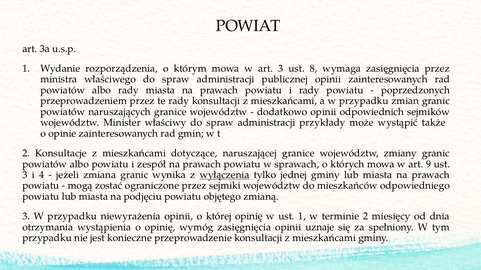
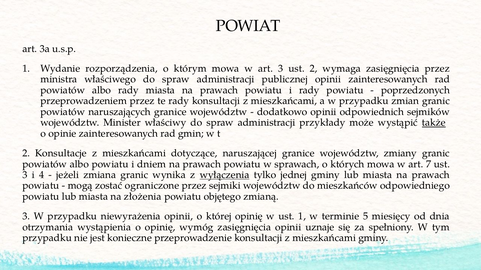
ust 8: 8 -> 2
także underline: none -> present
zespół: zespół -> dniem
9: 9 -> 7
podjęciu: podjęciu -> złożenia
terminie 2: 2 -> 5
